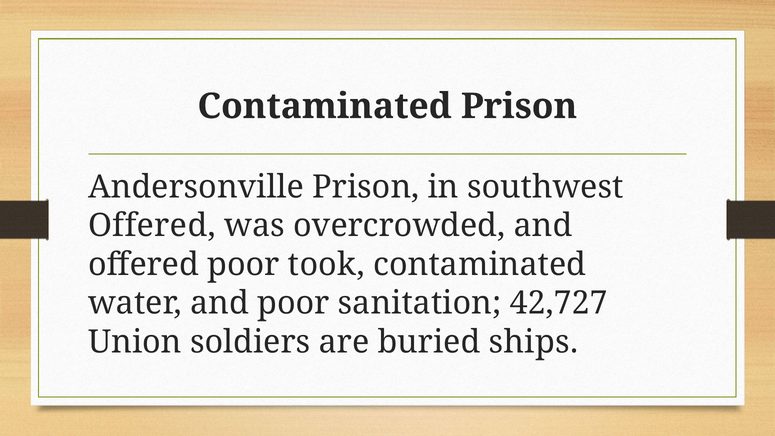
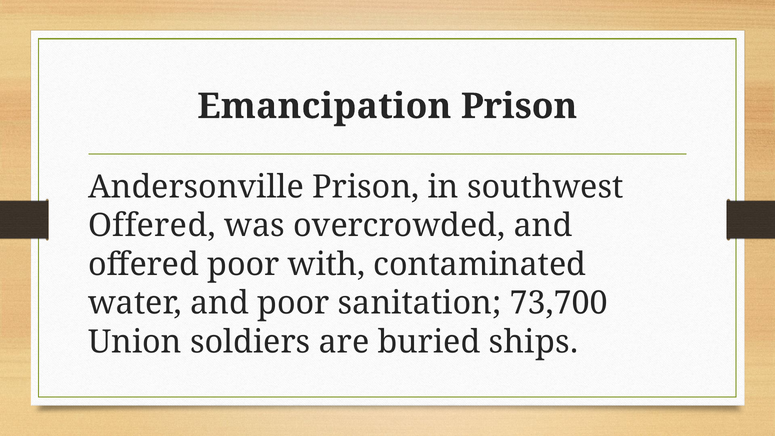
Contaminated at (325, 106): Contaminated -> Emancipation
took: took -> with
42,727: 42,727 -> 73,700
